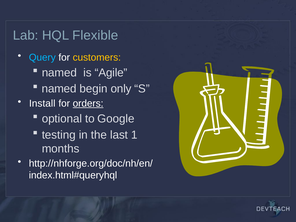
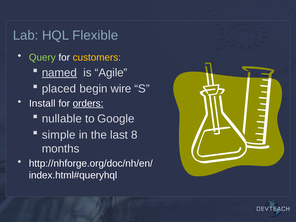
Query colour: light blue -> light green
named at (59, 73) underline: none -> present
named at (59, 89): named -> placed
only: only -> wire
optional: optional -> nullable
testing: testing -> simple
1: 1 -> 8
